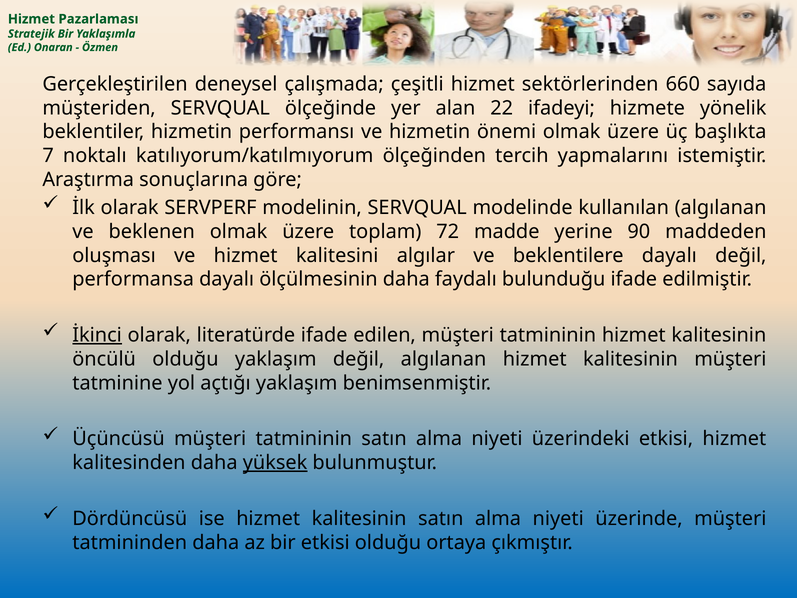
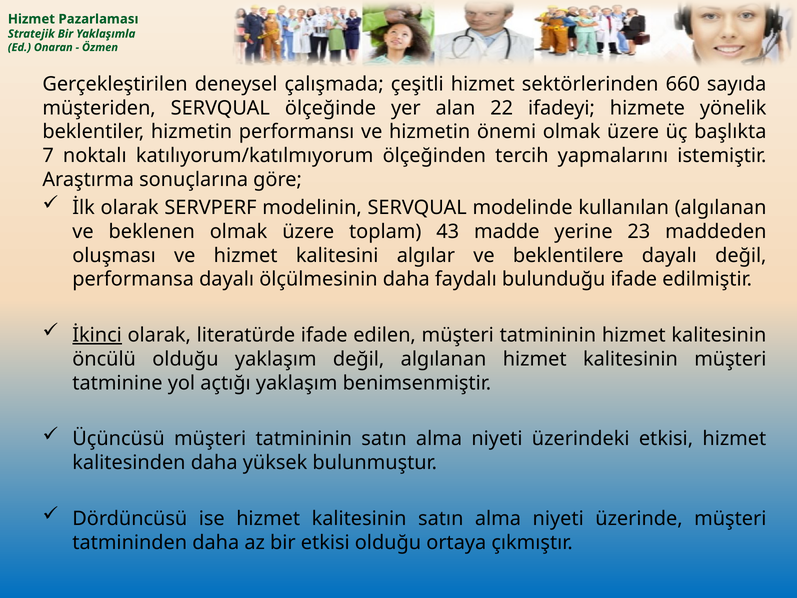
72: 72 -> 43
90: 90 -> 23
yüksek underline: present -> none
